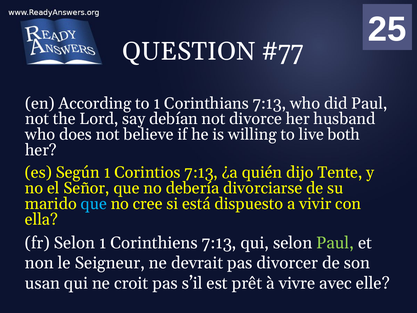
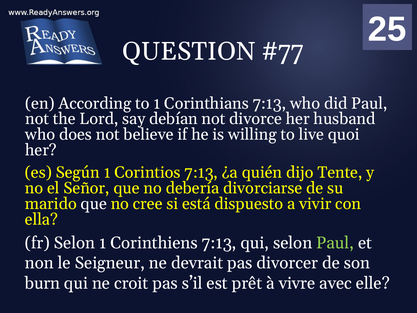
both: both -> quoi
que at (94, 204) colour: light blue -> white
usan: usan -> burn
